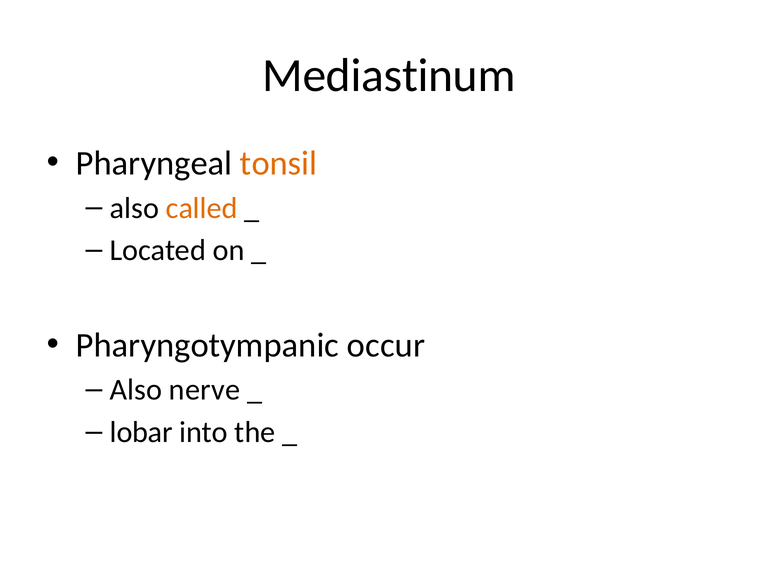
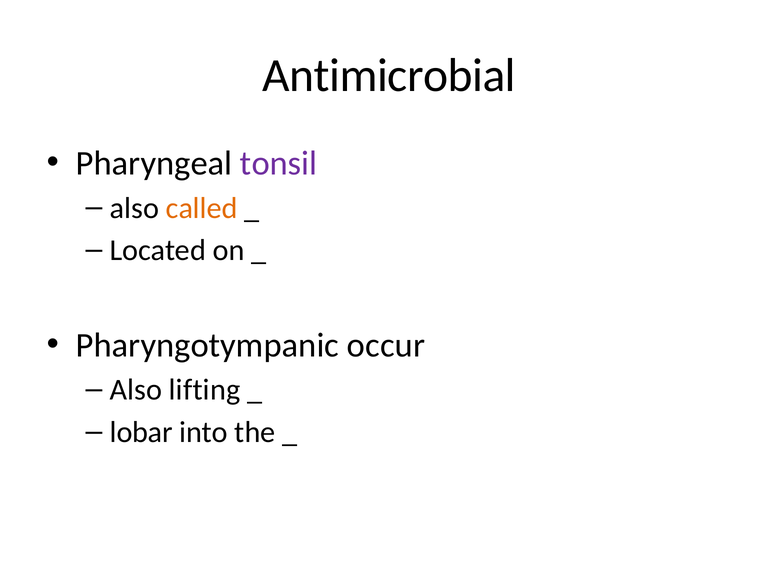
Mediastinum: Mediastinum -> Antimicrobial
tonsil colour: orange -> purple
nerve: nerve -> lifting
